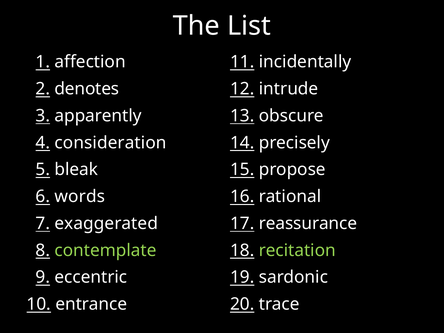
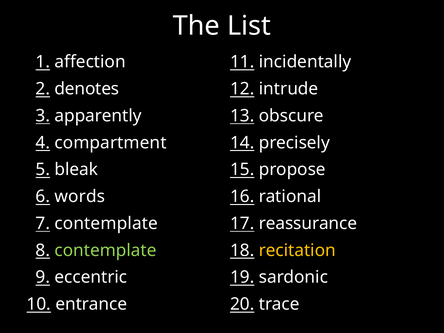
consideration: consideration -> compartment
7 exaggerated: exaggerated -> contemplate
recitation colour: light green -> yellow
